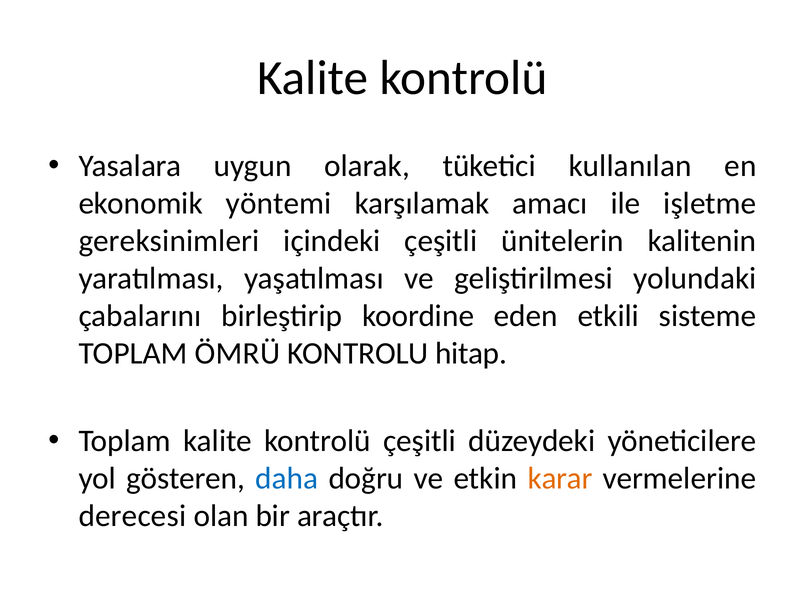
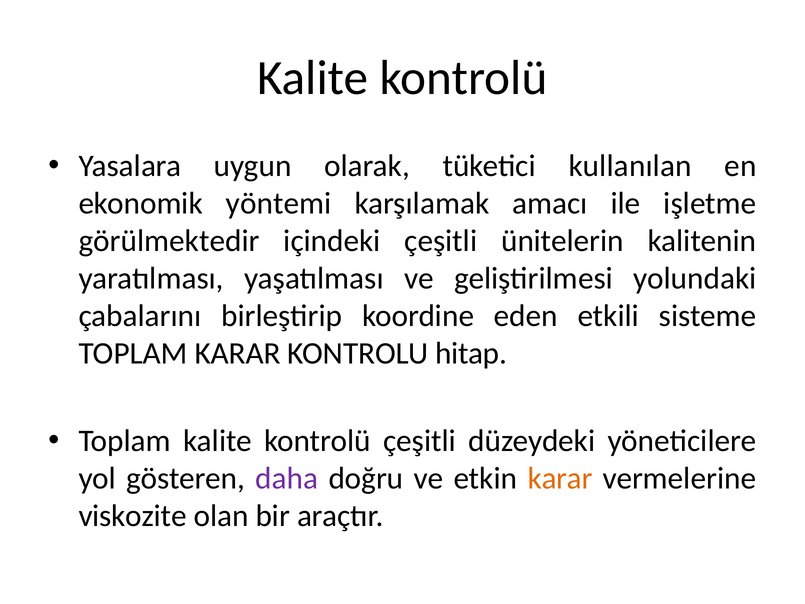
gereksinimleri: gereksinimleri -> görülmektedir
TOPLAM ÖMRÜ: ÖMRÜ -> KARAR
daha colour: blue -> purple
derecesi: derecesi -> viskozite
